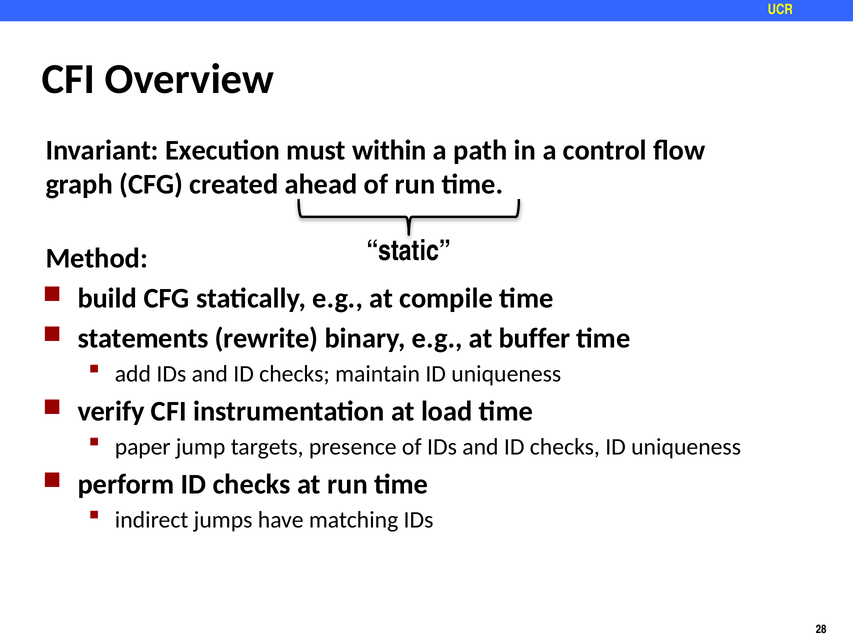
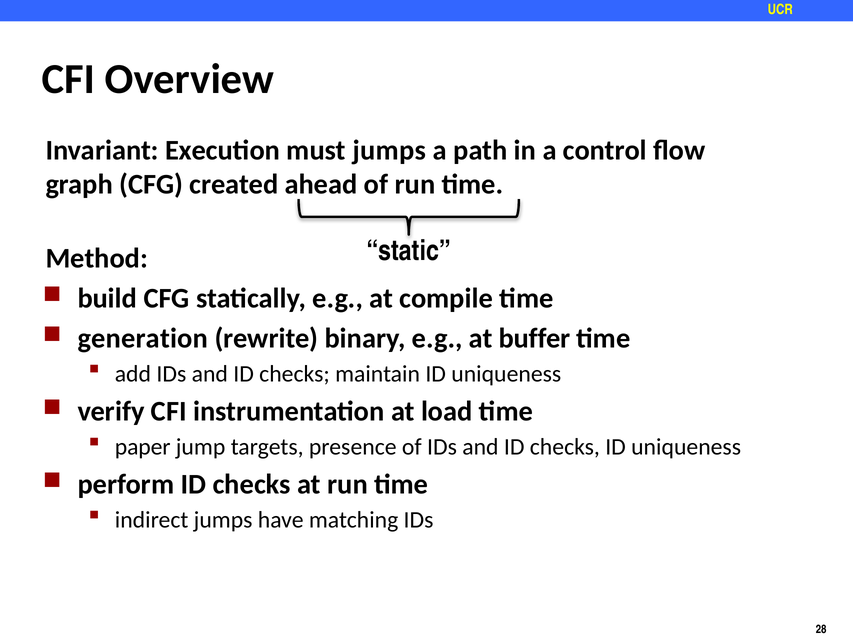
must within: within -> jumps
statements: statements -> generation
